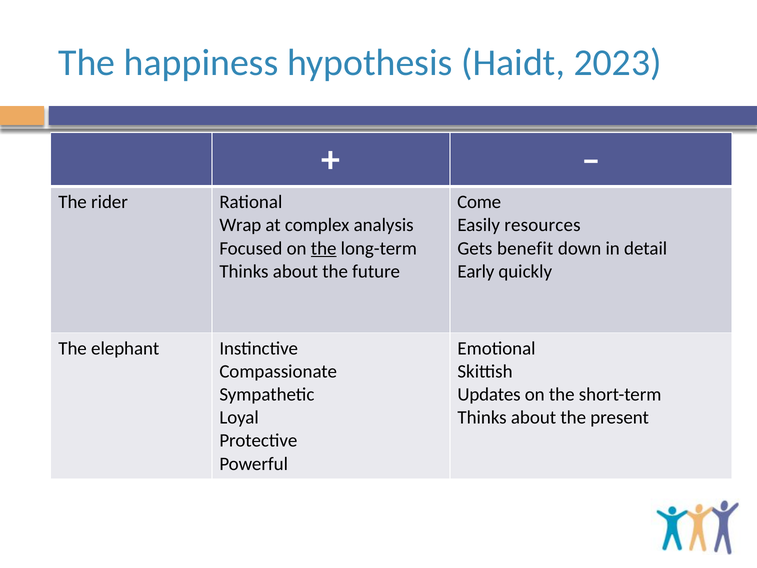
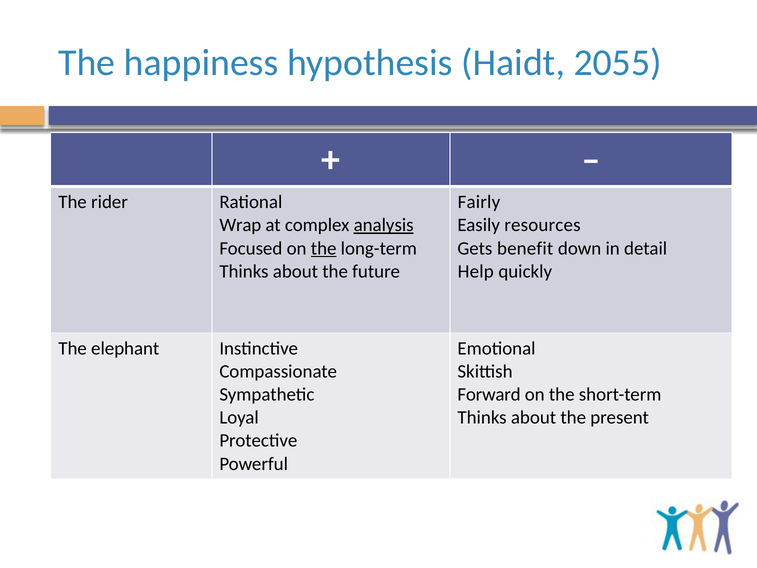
2023: 2023 -> 2055
Come: Come -> Fairly
analysis underline: none -> present
Early: Early -> Help
Updates: Updates -> Forward
